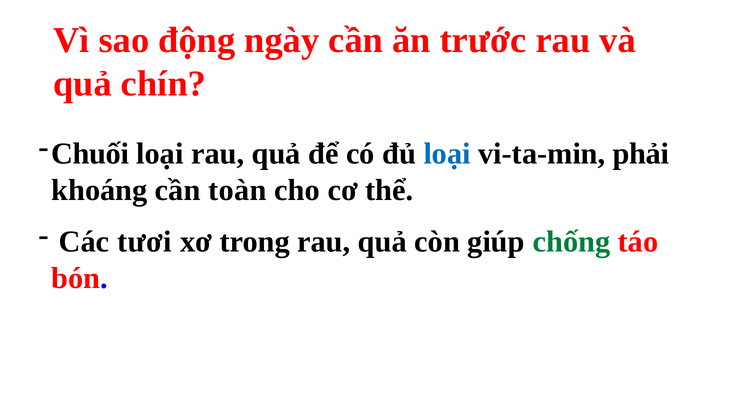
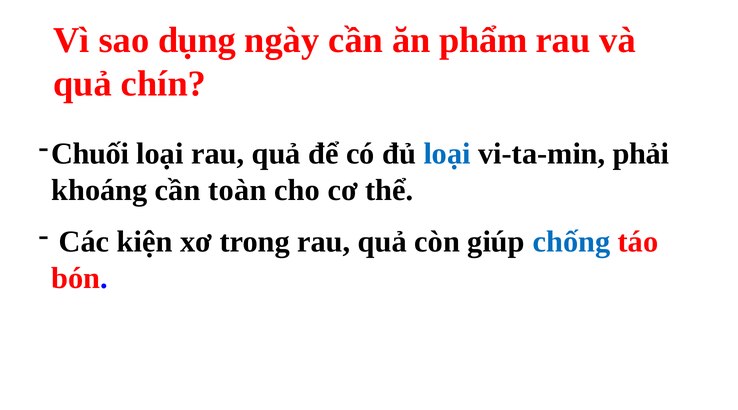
động: động -> dụng
trước: trước -> phẩm
tươi: tươi -> kiện
chống colour: green -> blue
